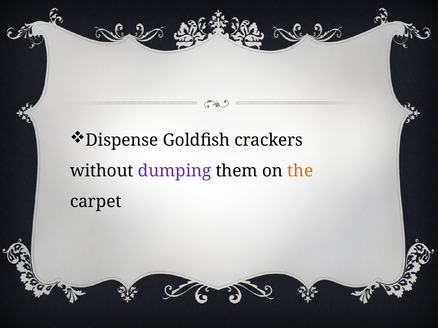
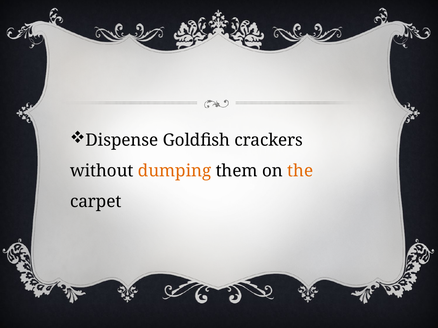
dumping colour: purple -> orange
